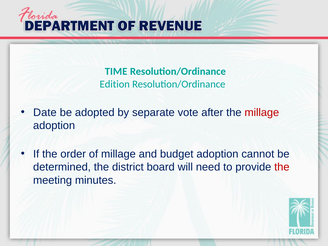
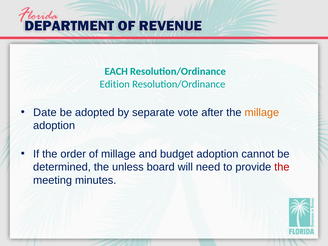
TIME: TIME -> EACH
millage at (262, 112) colour: red -> orange
district: district -> unless
